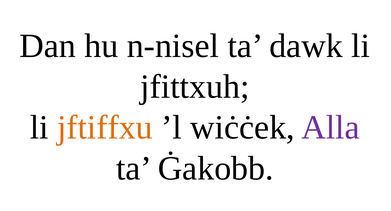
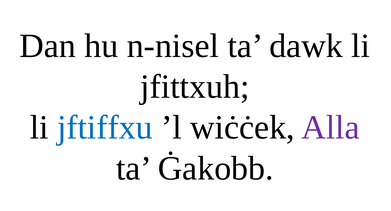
jftiffxu colour: orange -> blue
